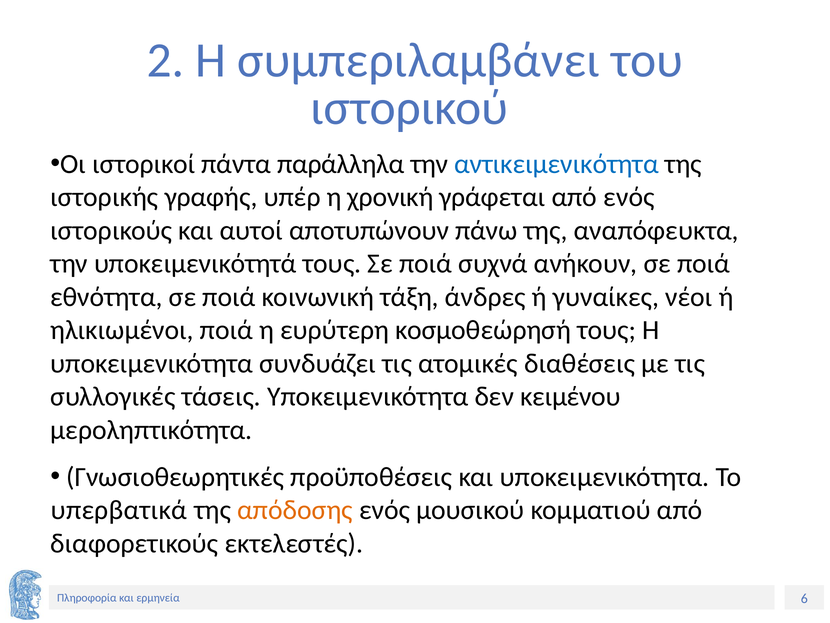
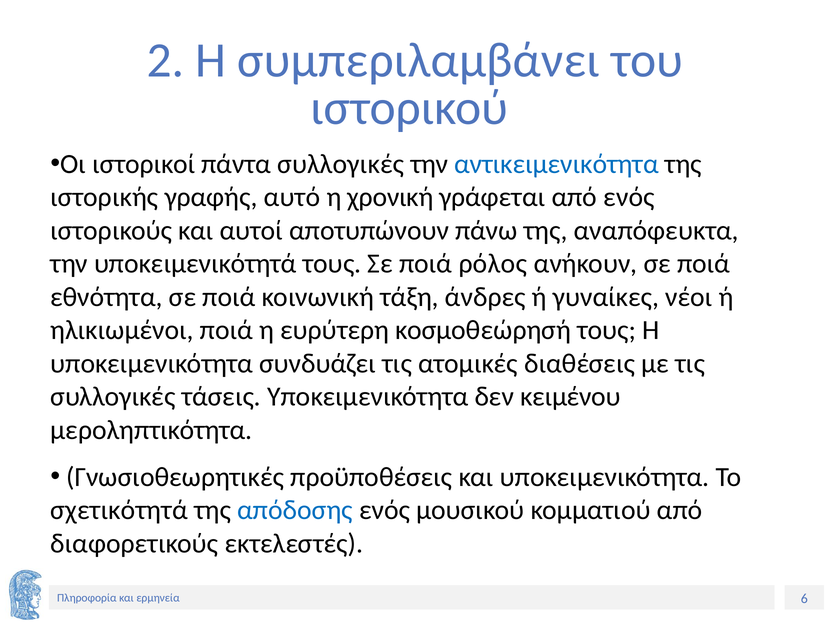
πάντα παράλληλα: παράλληλα -> συλλογικές
υπέρ: υπέρ -> αυτό
συχνά: συχνά -> ρόλος
υπερβατικά: υπερβατικά -> σχετικότητά
απόδοσης colour: orange -> blue
